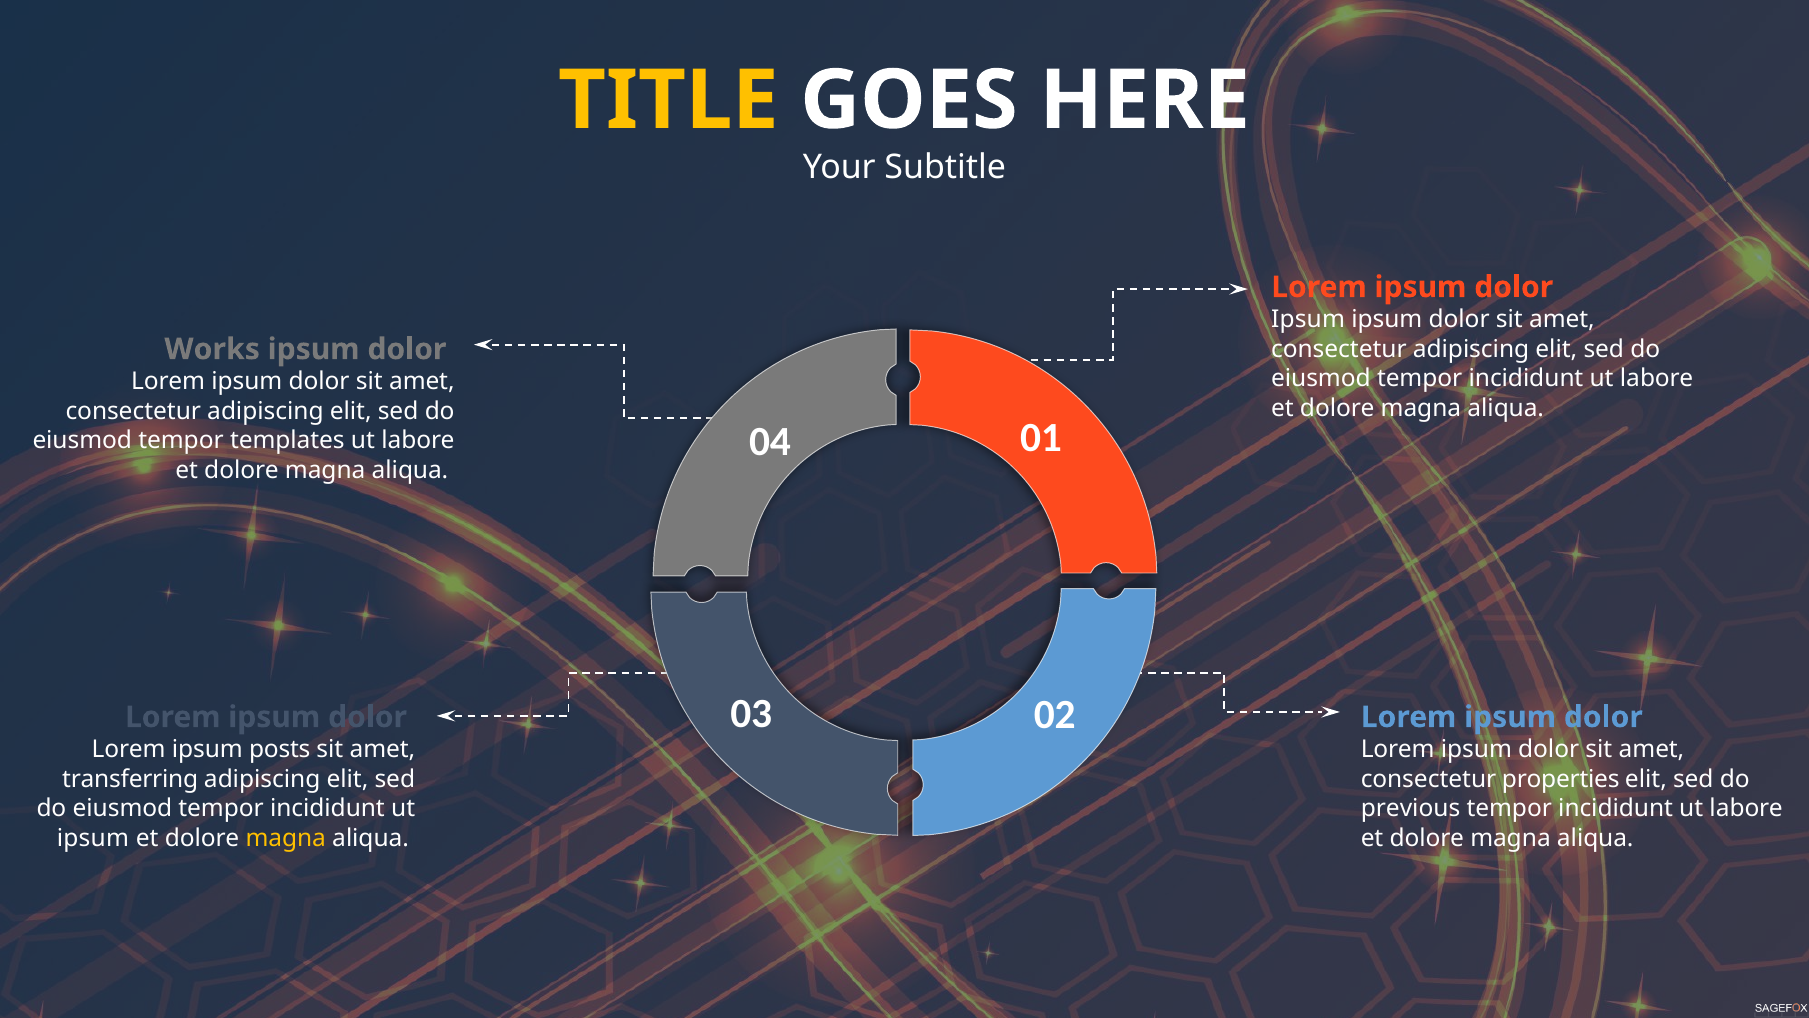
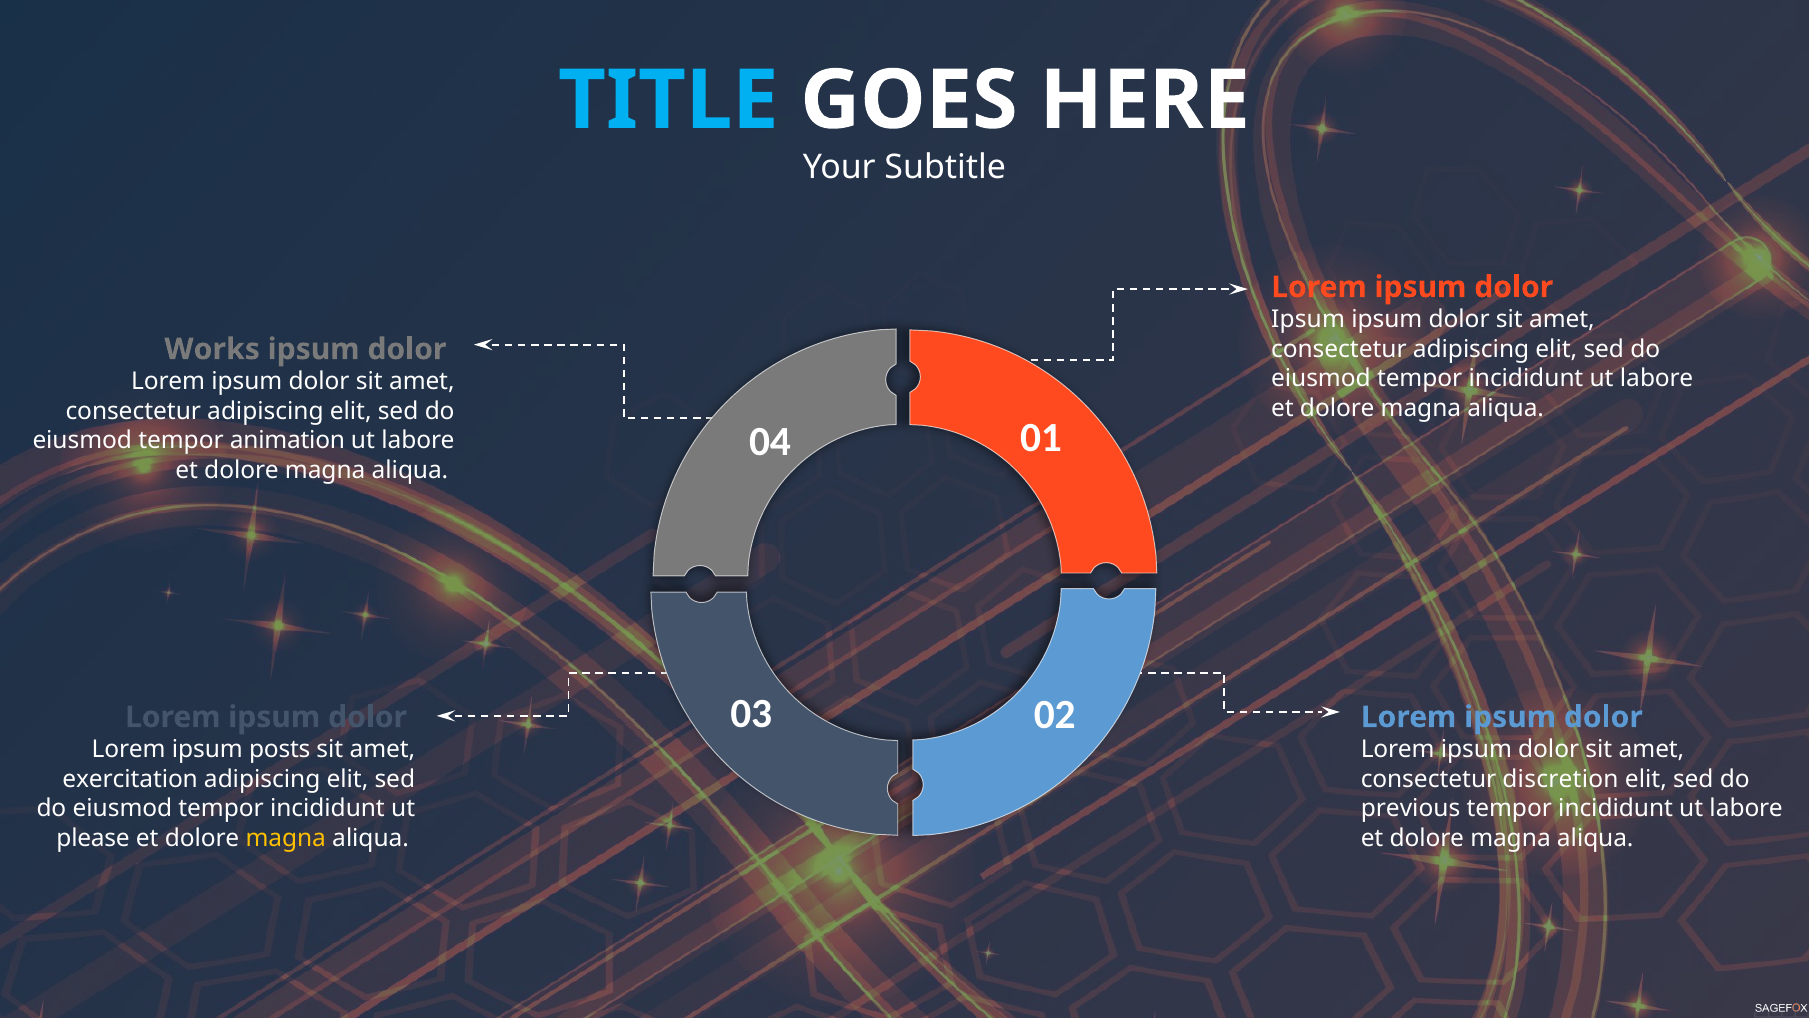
TITLE colour: yellow -> light blue
templates: templates -> animation
transferring: transferring -> exercitation
properties: properties -> discretion
ipsum at (93, 838): ipsum -> please
